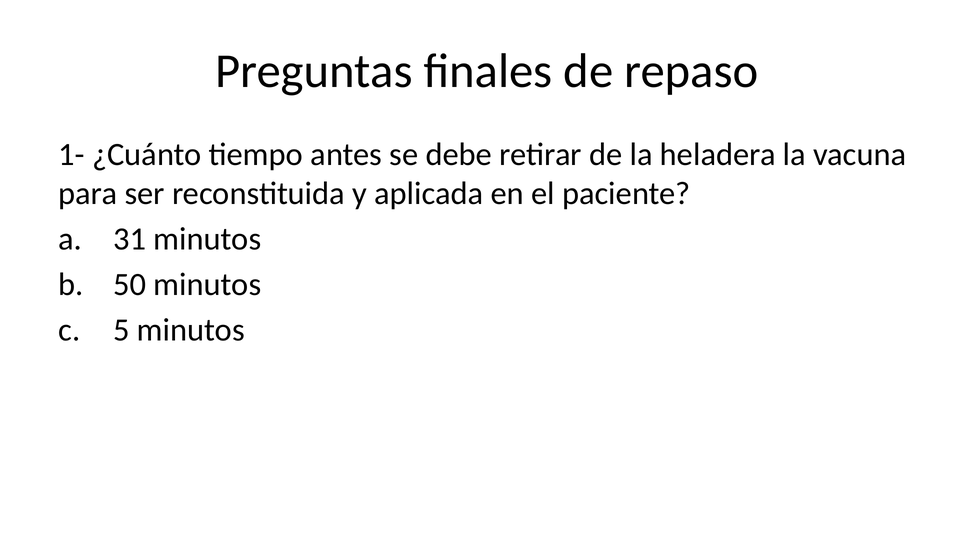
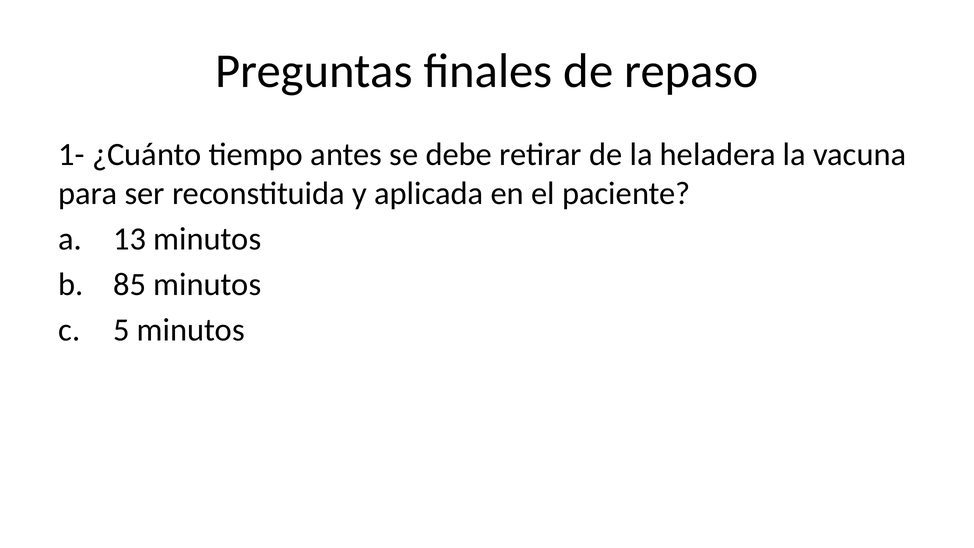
31: 31 -> 13
50: 50 -> 85
